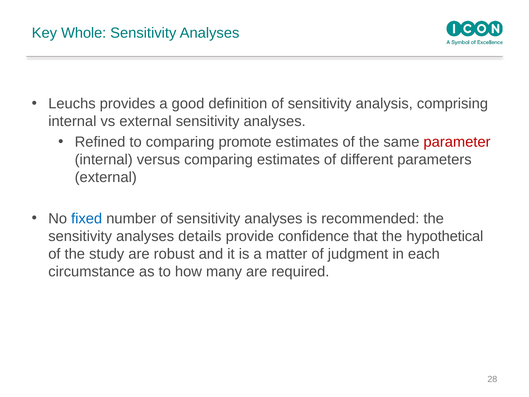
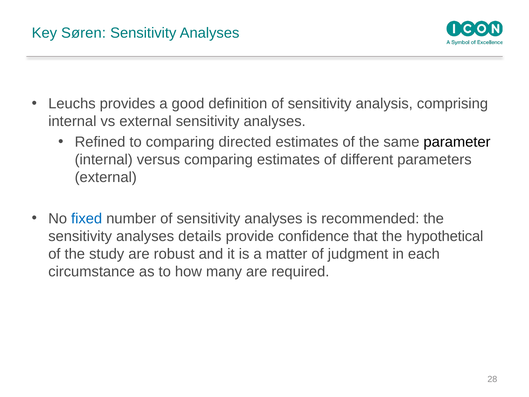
Whole: Whole -> Søren
promote: promote -> directed
parameter colour: red -> black
